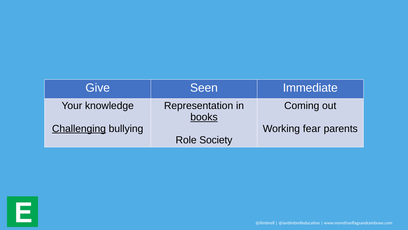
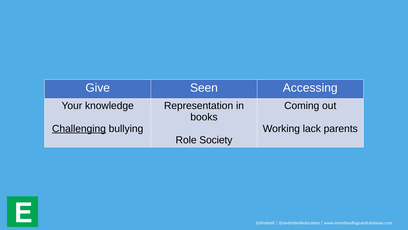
Immediate: Immediate -> Accessing
books underline: present -> none
fear: fear -> lack
